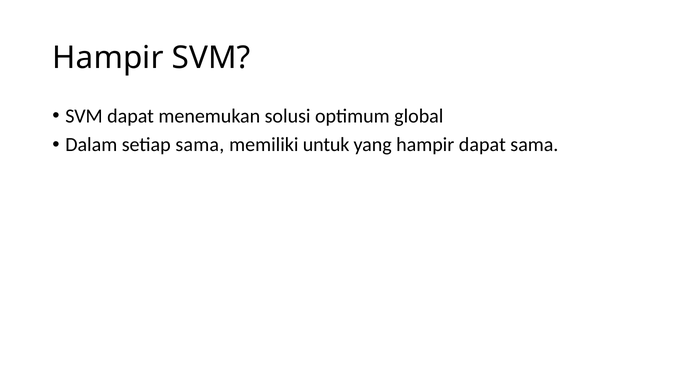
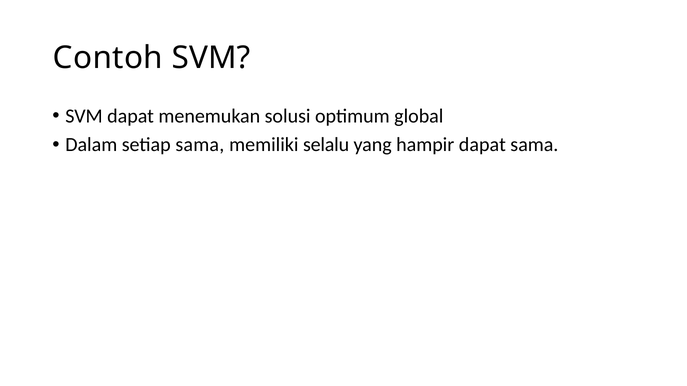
Hampir at (108, 58): Hampir -> Contoh
untuk: untuk -> selalu
